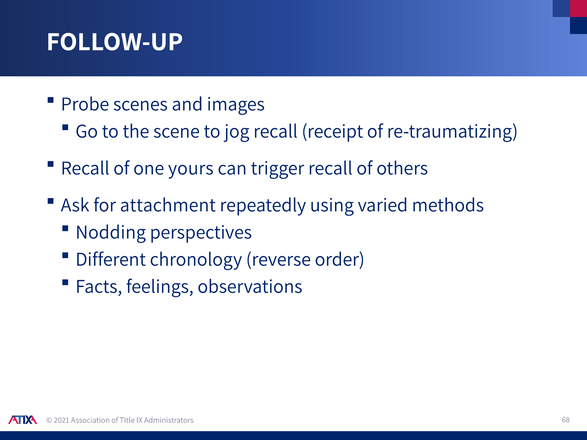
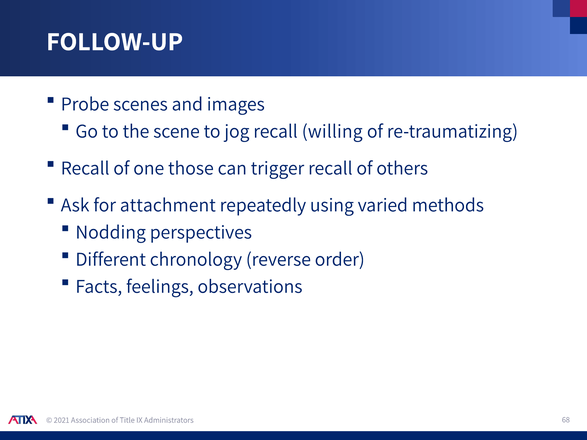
receipt: receipt -> willing
yours: yours -> those
